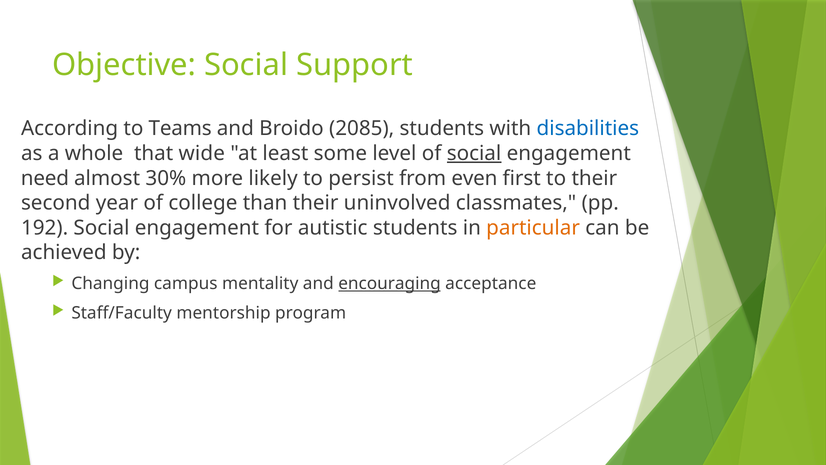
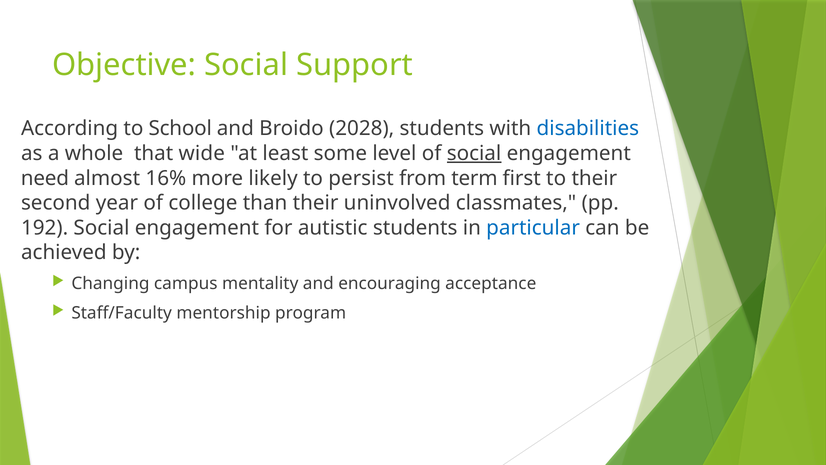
Teams: Teams -> School
2085: 2085 -> 2028
30%: 30% -> 16%
even: even -> term
particular colour: orange -> blue
encouraging underline: present -> none
